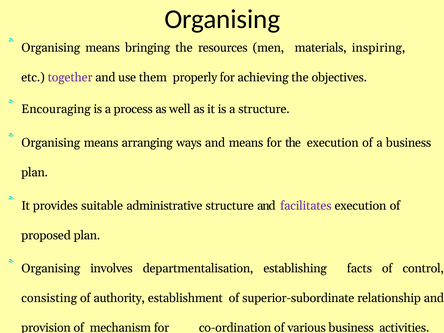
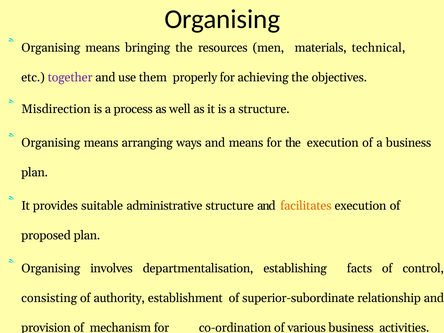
inspiring: inspiring -> technical
Encouraging: Encouraging -> Misdirection
facilitates colour: purple -> orange
